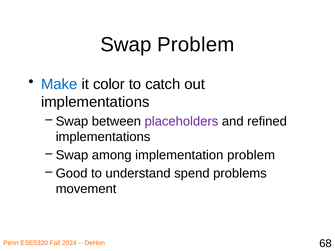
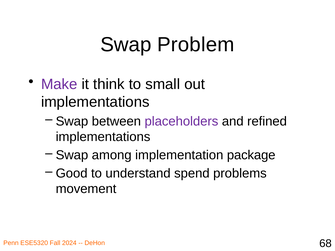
Make colour: blue -> purple
color: color -> think
catch: catch -> small
implementation problem: problem -> package
